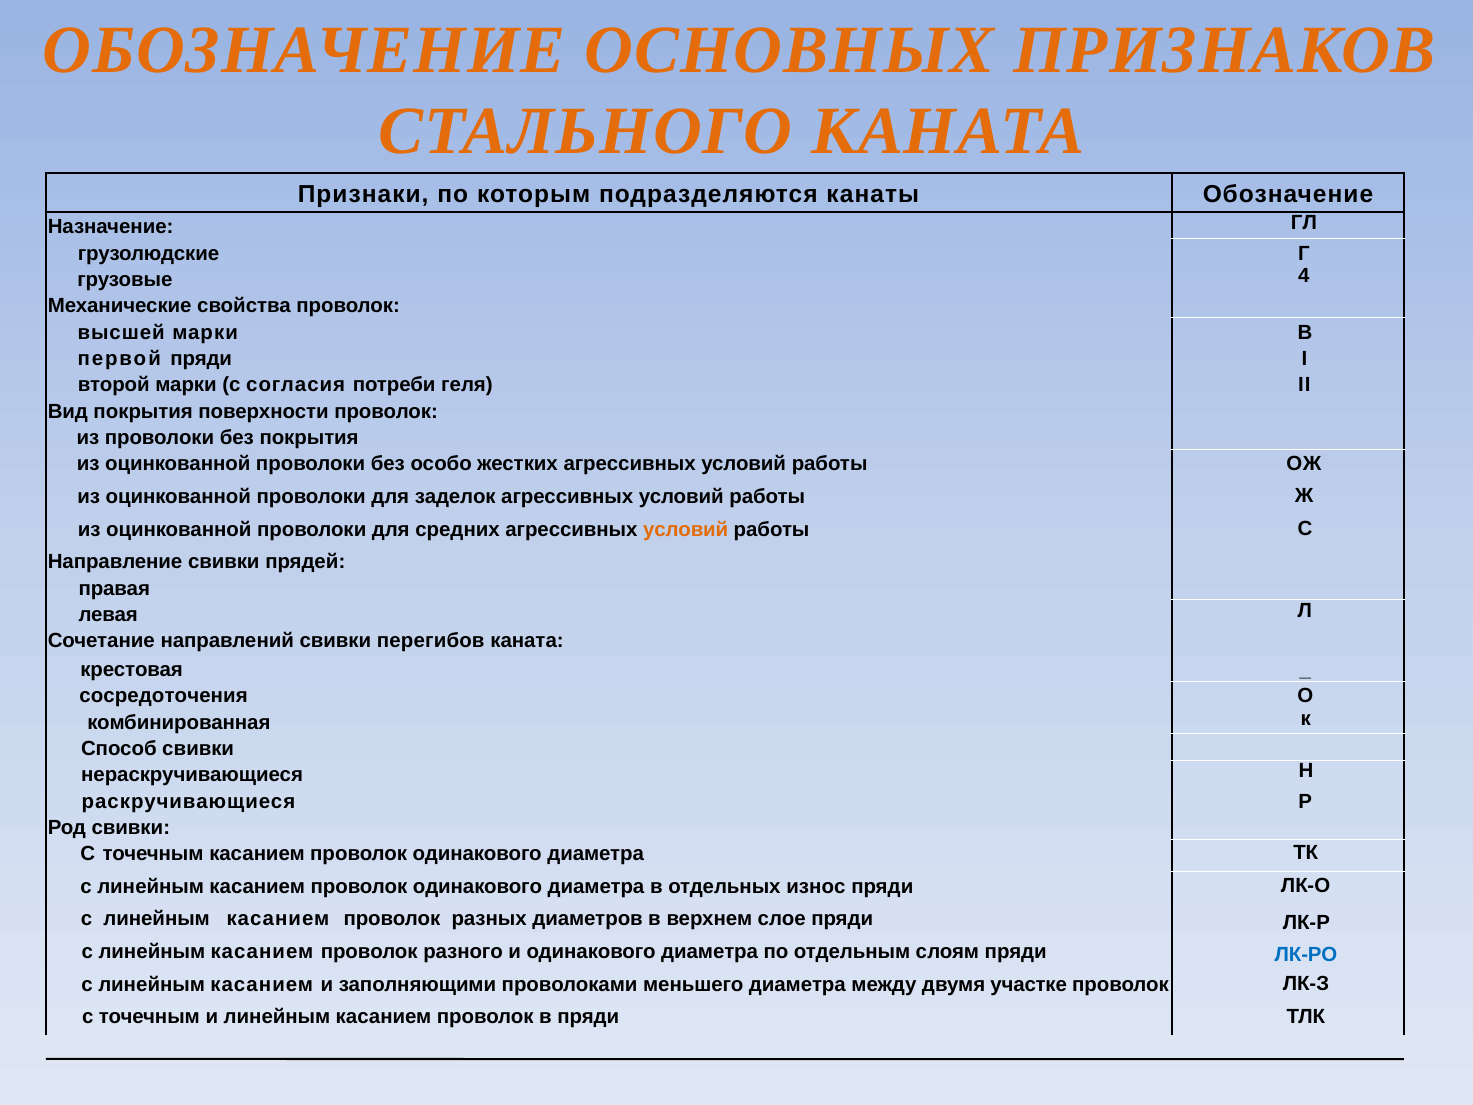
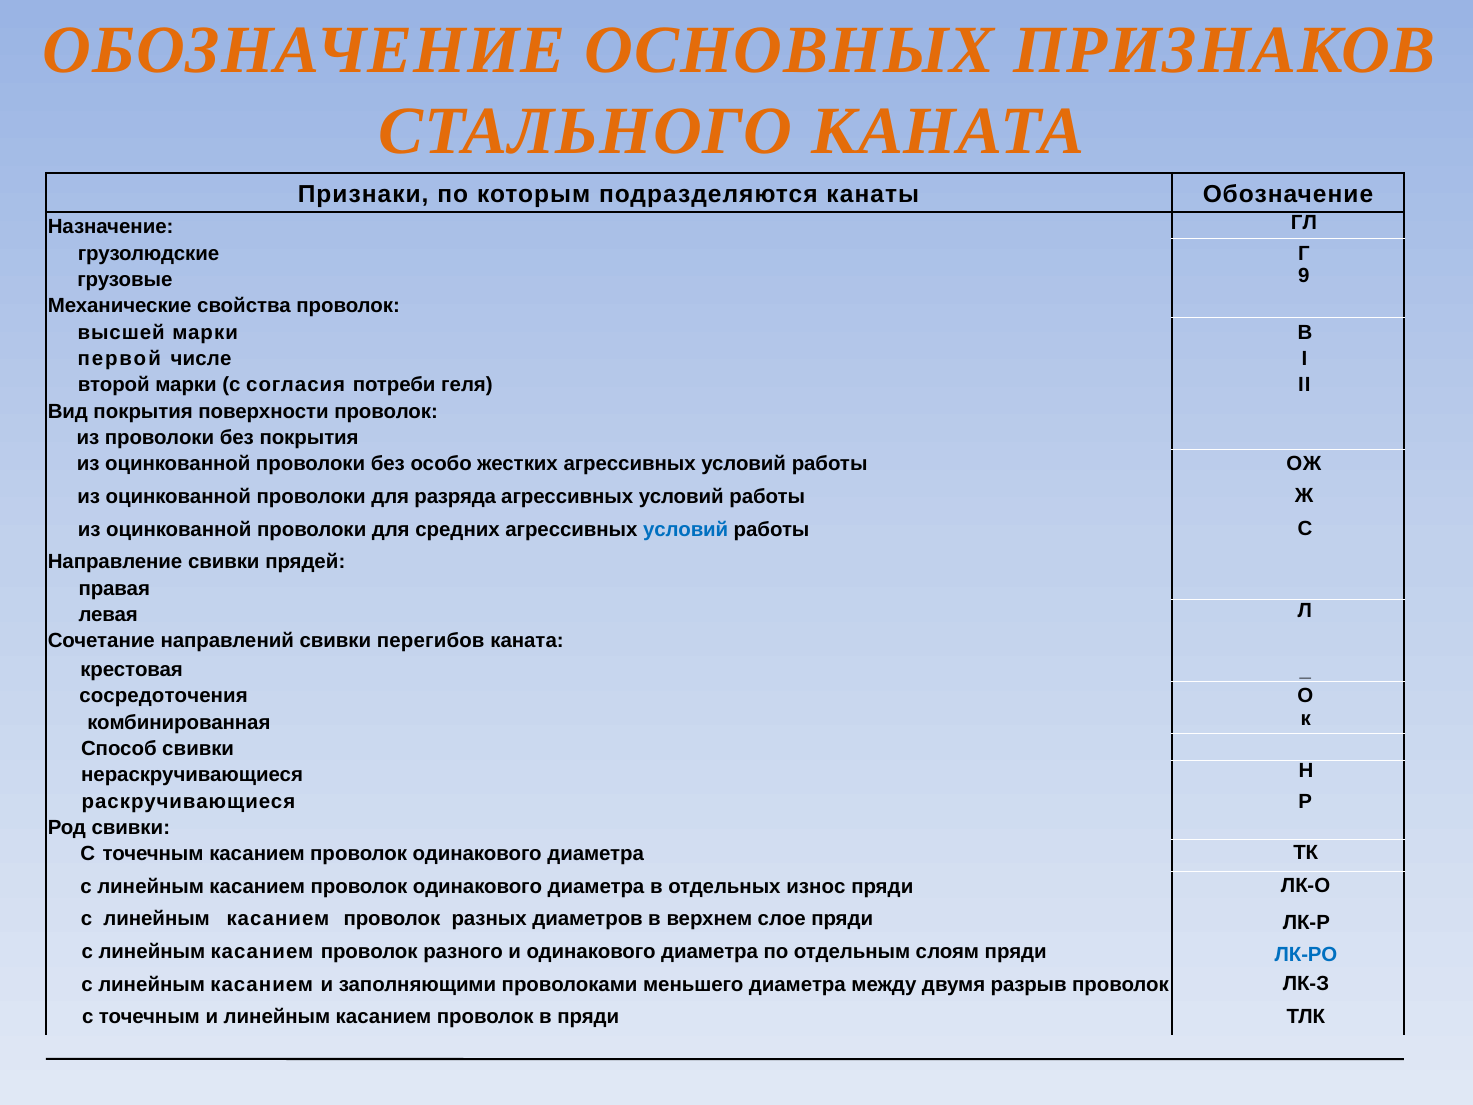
4: 4 -> 9
первой пряди: пряди -> числе
заделок: заделок -> разряда
условий at (686, 529) colour: orange -> blue
участке: участке -> разрыв
